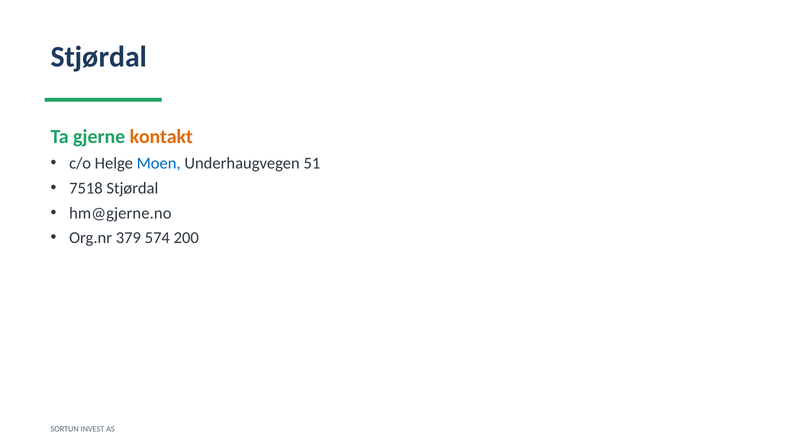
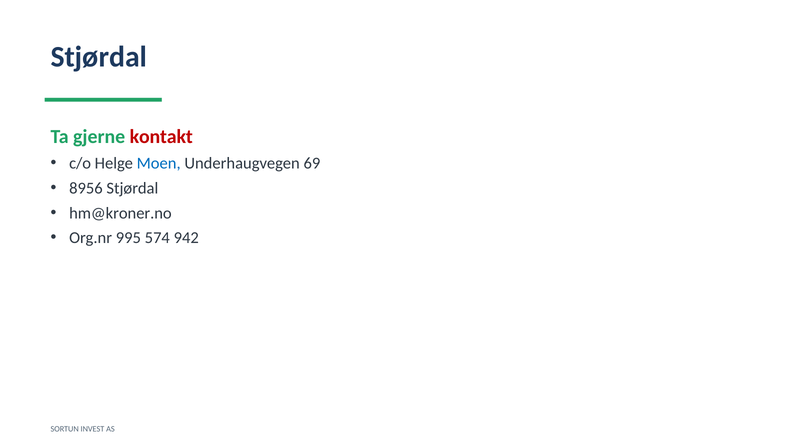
kontakt colour: orange -> red
51: 51 -> 69
7518: 7518 -> 8956
hm@gjerne.no: hm@gjerne.no -> hm@kroner.no
379: 379 -> 995
200: 200 -> 942
